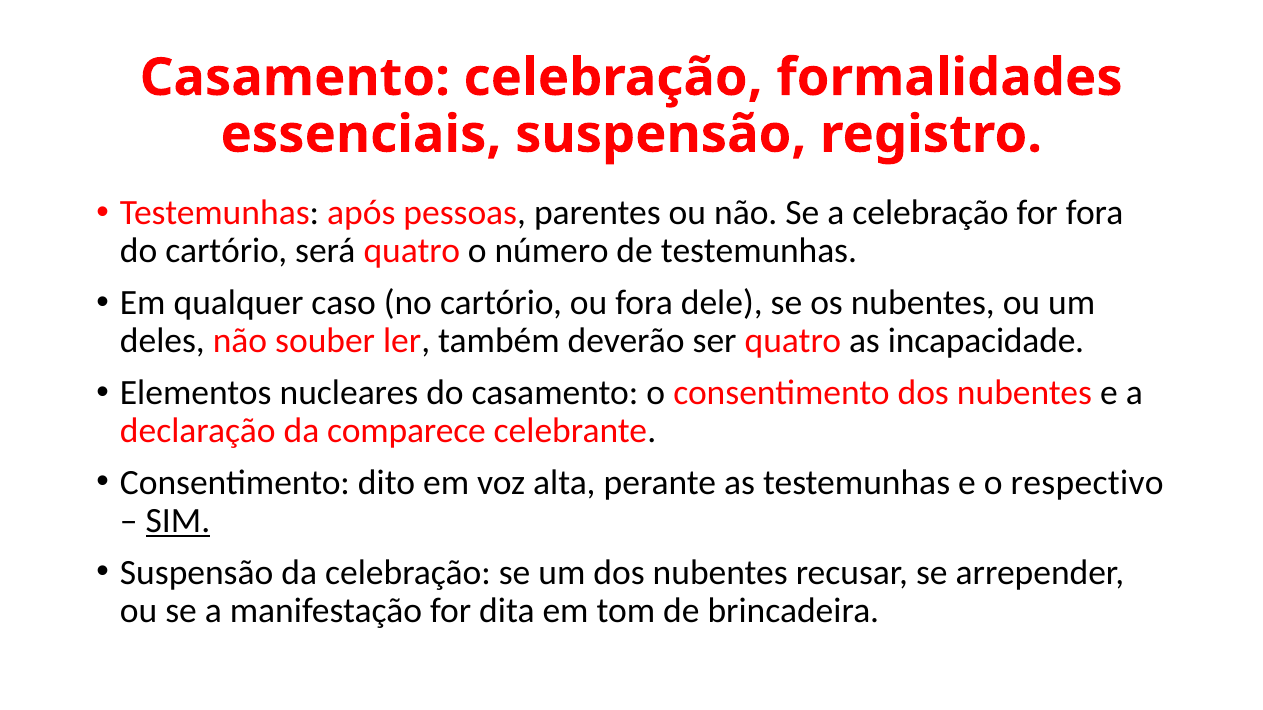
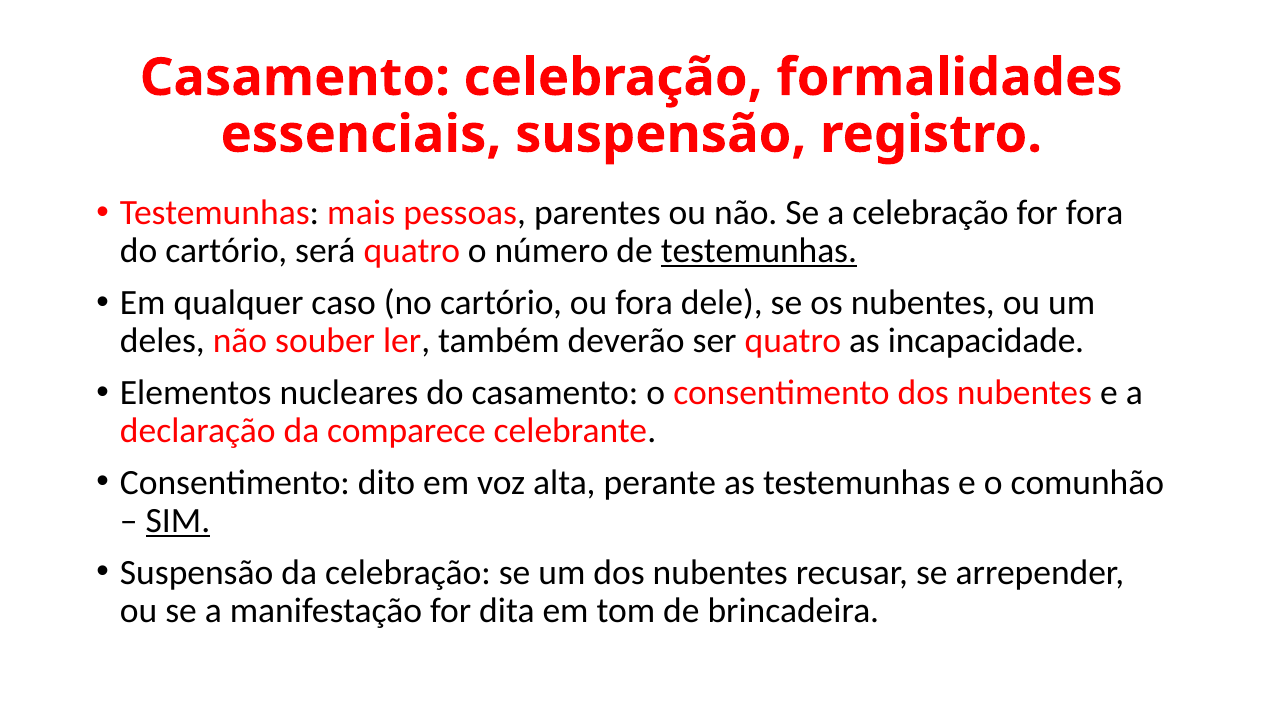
após: após -> mais
testemunhas at (759, 251) underline: none -> present
respectivo: respectivo -> comunhão
